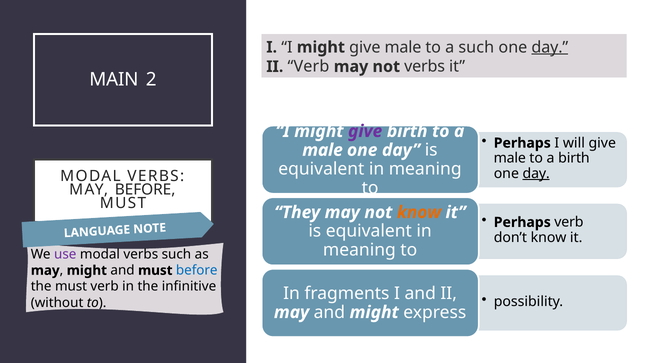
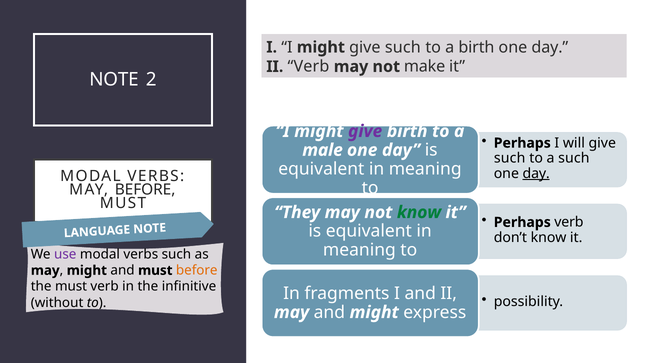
might give male: male -> such
a such: such -> birth
day at (550, 47) underline: present -> none
not verbs: verbs -> make
MAIN at (114, 80): MAIN -> NOTE
male at (510, 158): male -> such
a birth: birth -> such
know at (419, 212) colour: orange -> green
before at (197, 270) colour: blue -> orange
